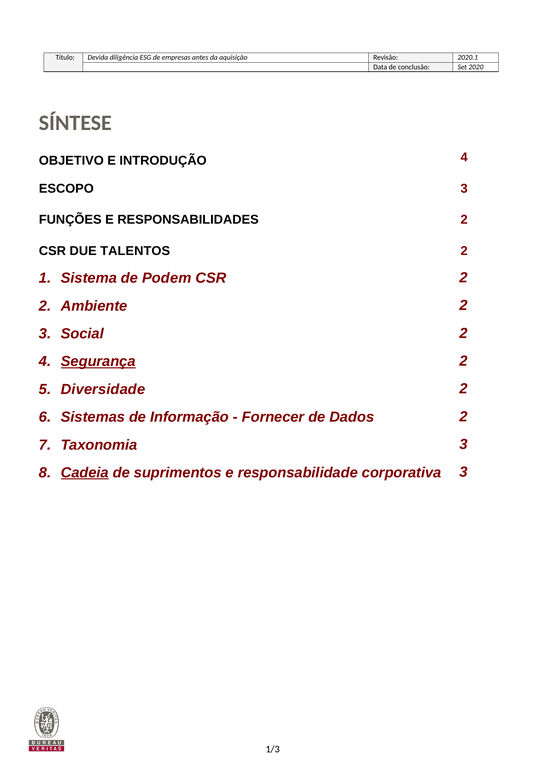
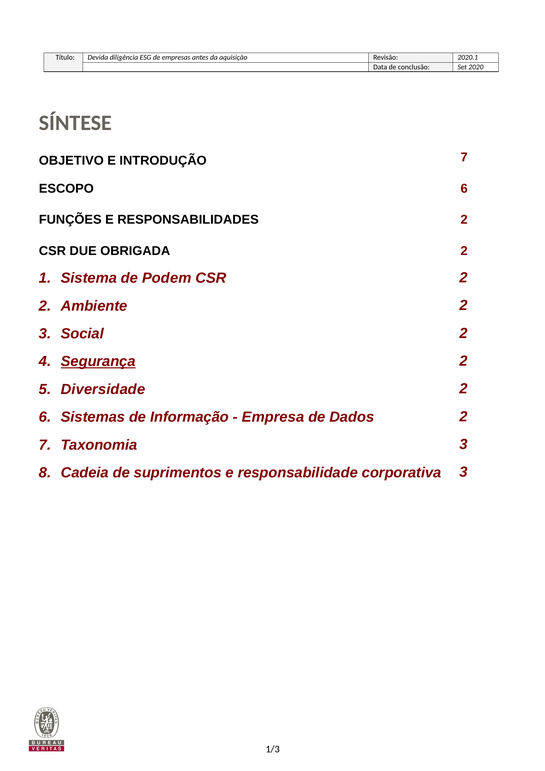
INTRODUÇÃO 4: 4 -> 7
ESCOPO 3: 3 -> 6
TALENTOS: TALENTOS -> OBRIGADA
Fornecer: Fornecer -> Empresa
Cadeia underline: present -> none
